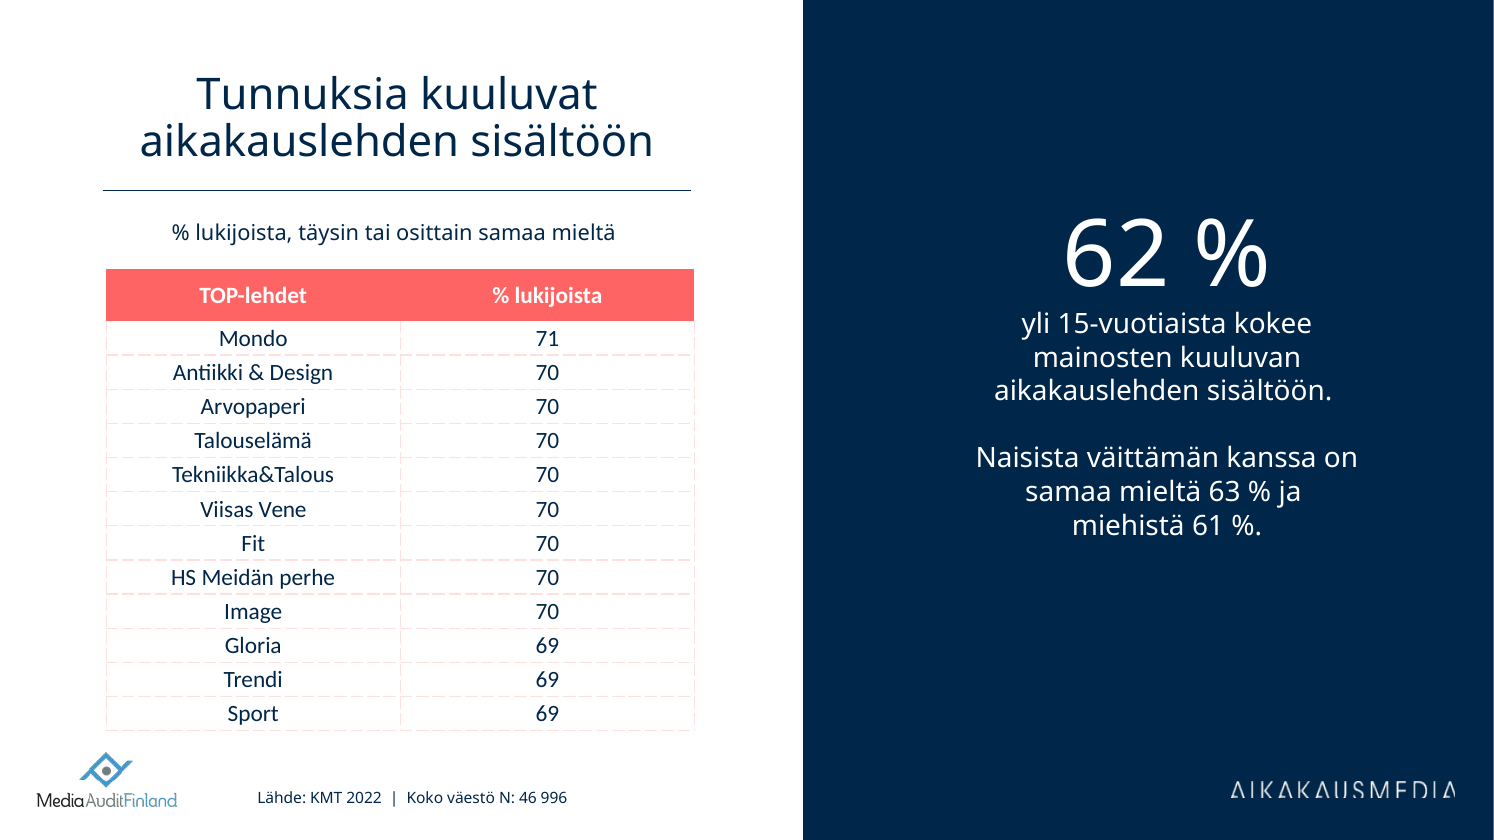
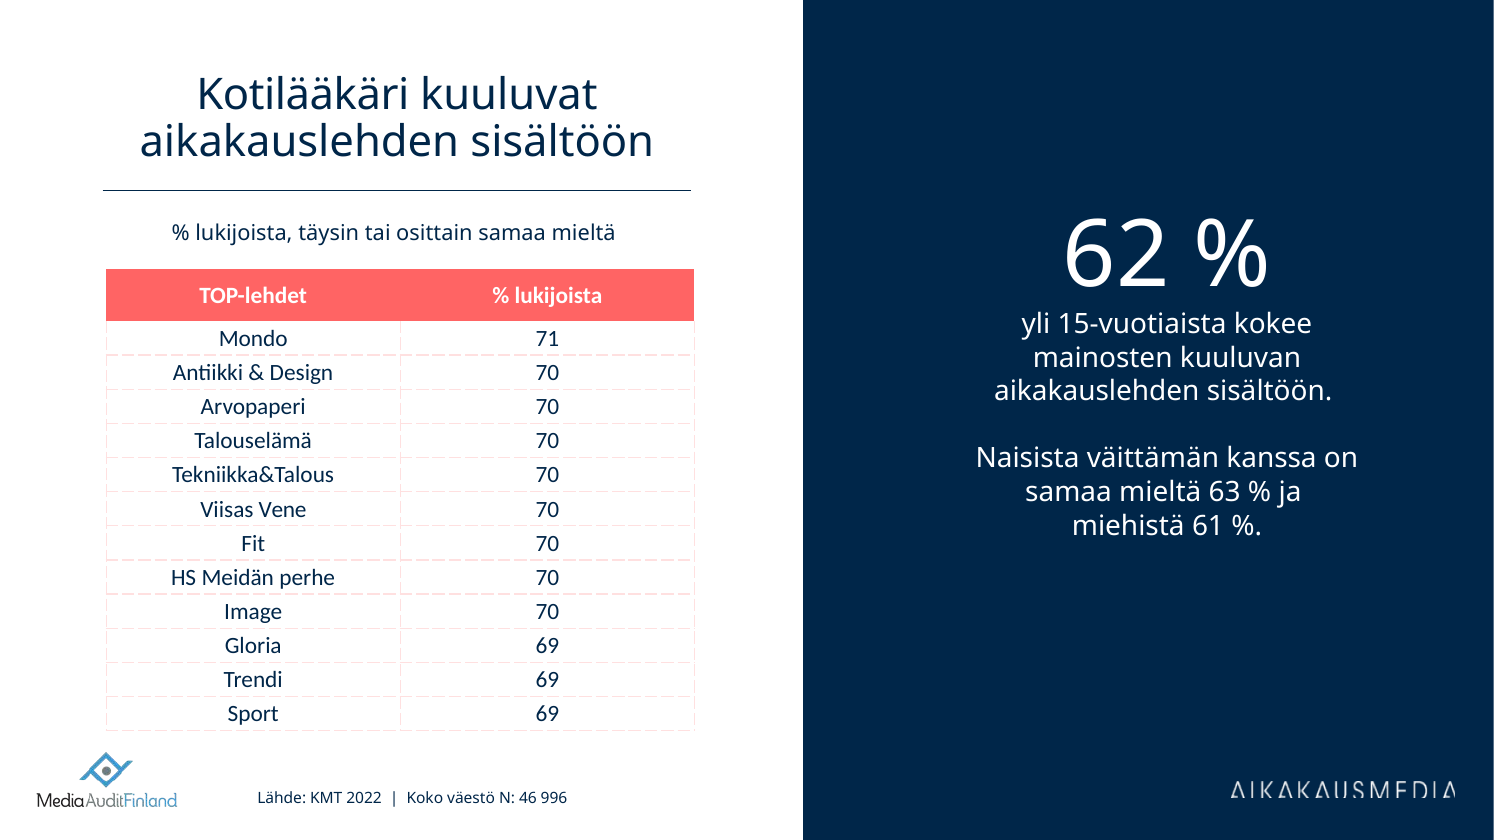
Tunnuksia: Tunnuksia -> Kotilääkäri
